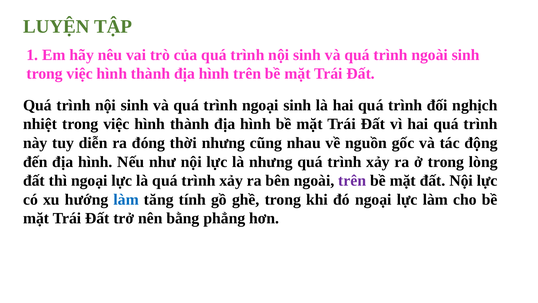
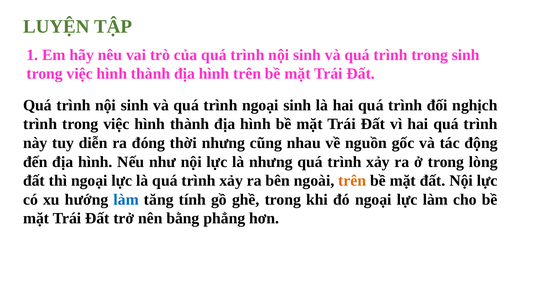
quá trình ngoài: ngoài -> trong
nhiệt at (40, 124): nhiệt -> trình
trên at (352, 180) colour: purple -> orange
